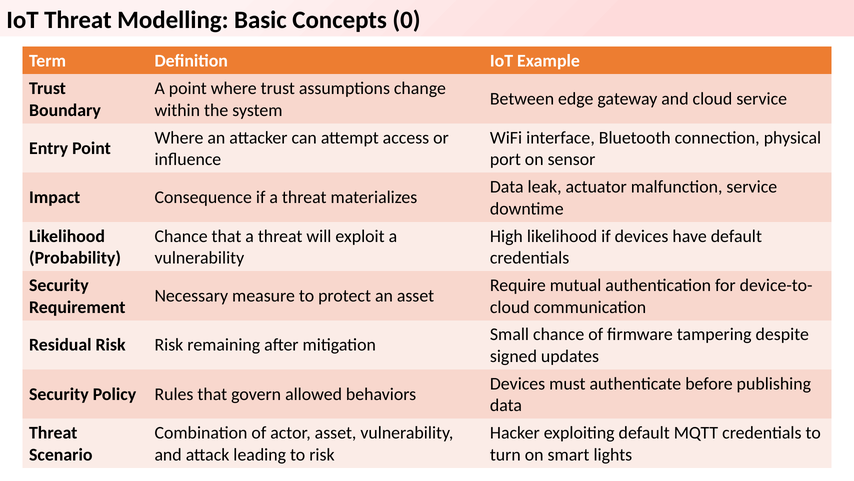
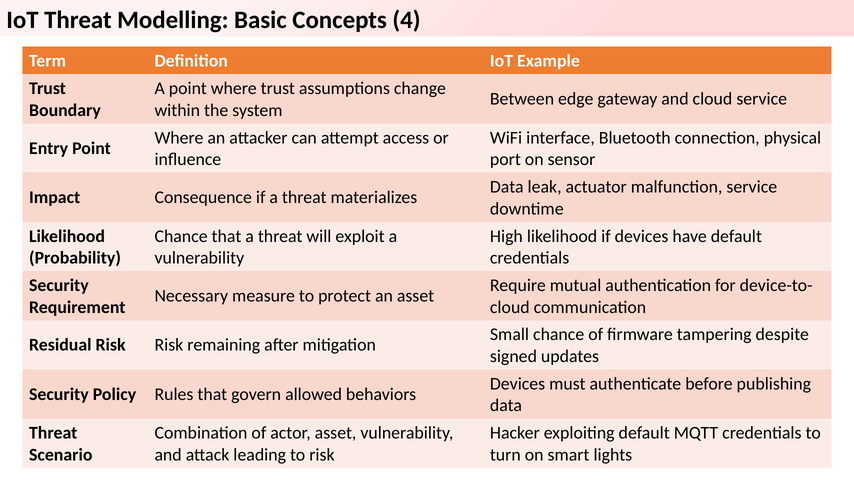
0: 0 -> 4
